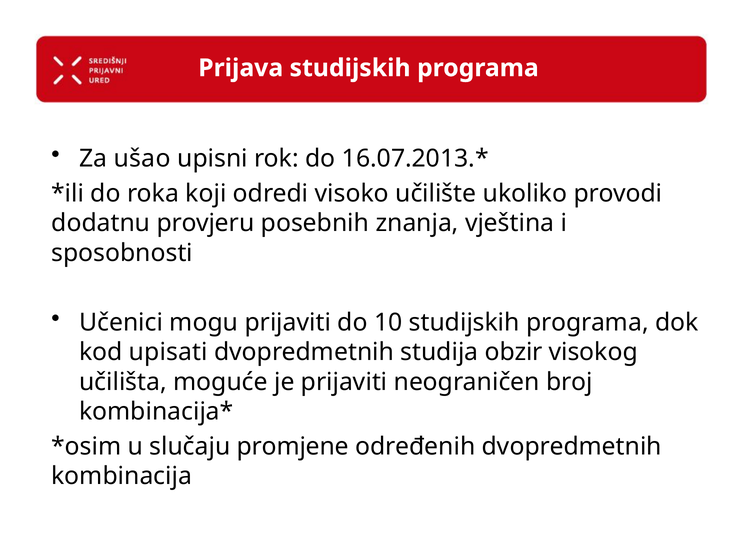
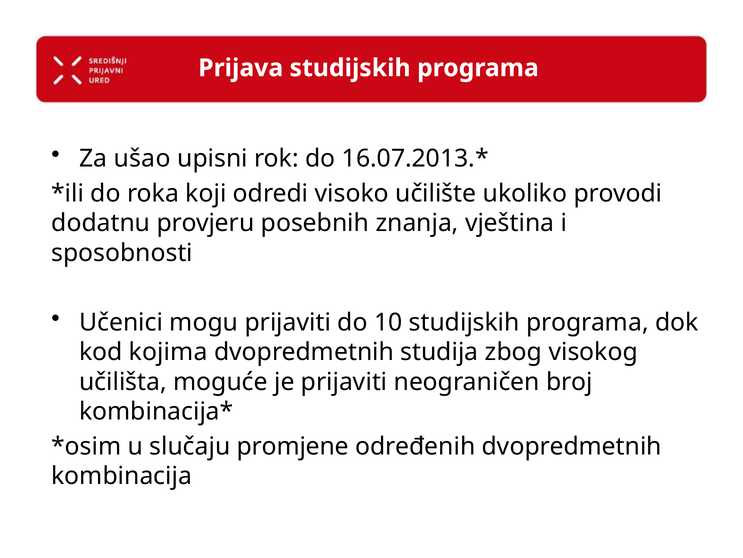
upisati: upisati -> kojima
obzir: obzir -> zbog
